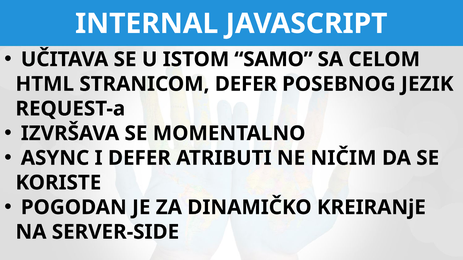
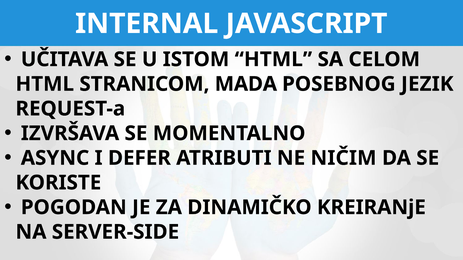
ISTOM SAMO: SAMO -> HTML
STRANICOM DEFER: DEFER -> MADA
